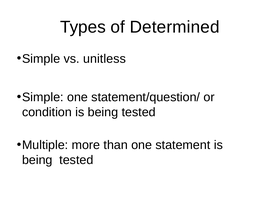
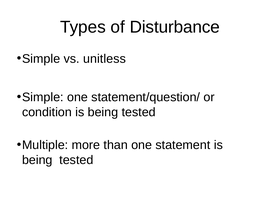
Determined: Determined -> Disturbance
